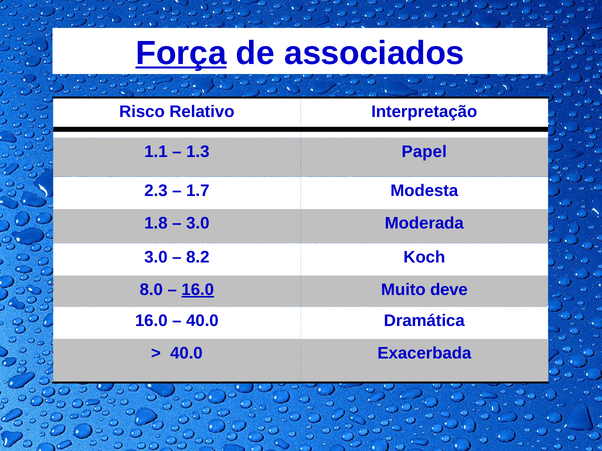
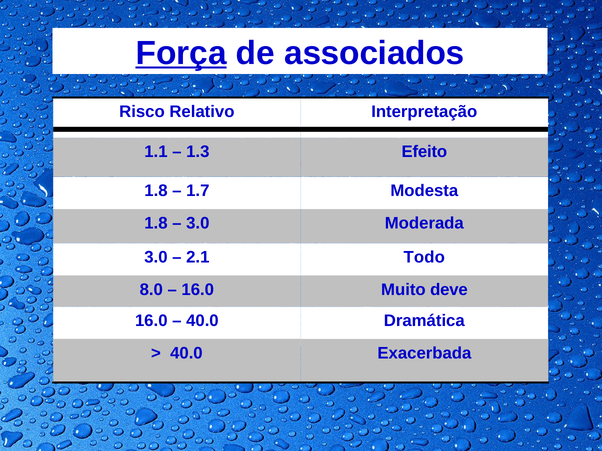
Papel: Papel -> Efeito
2.3 at (156, 191): 2.3 -> 1.8
8.2: 8.2 -> 2.1
Koch: Koch -> Todo
16.0 at (198, 290) underline: present -> none
